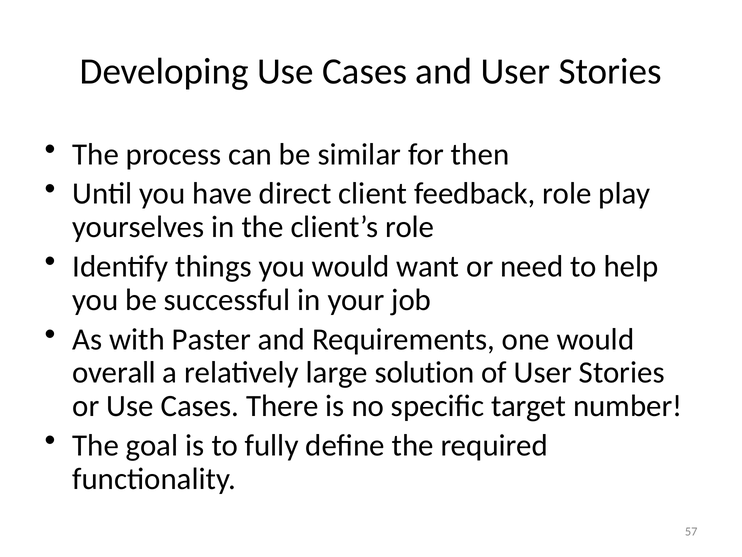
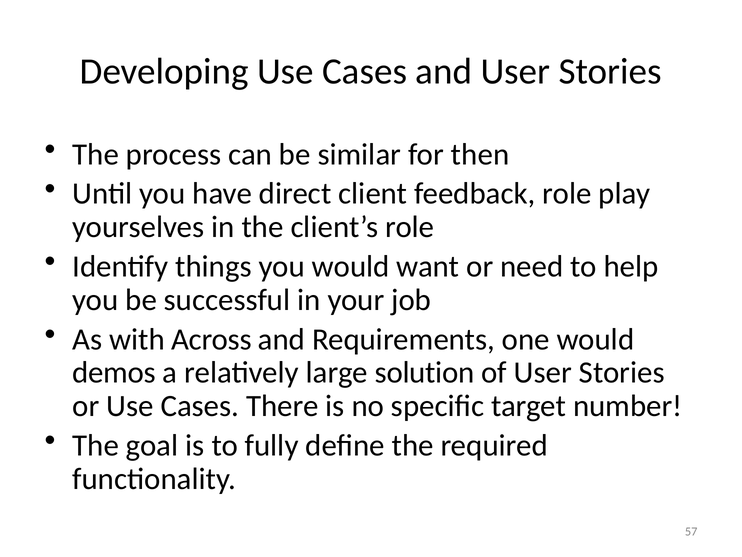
Paster: Paster -> Across
overall: overall -> demos
